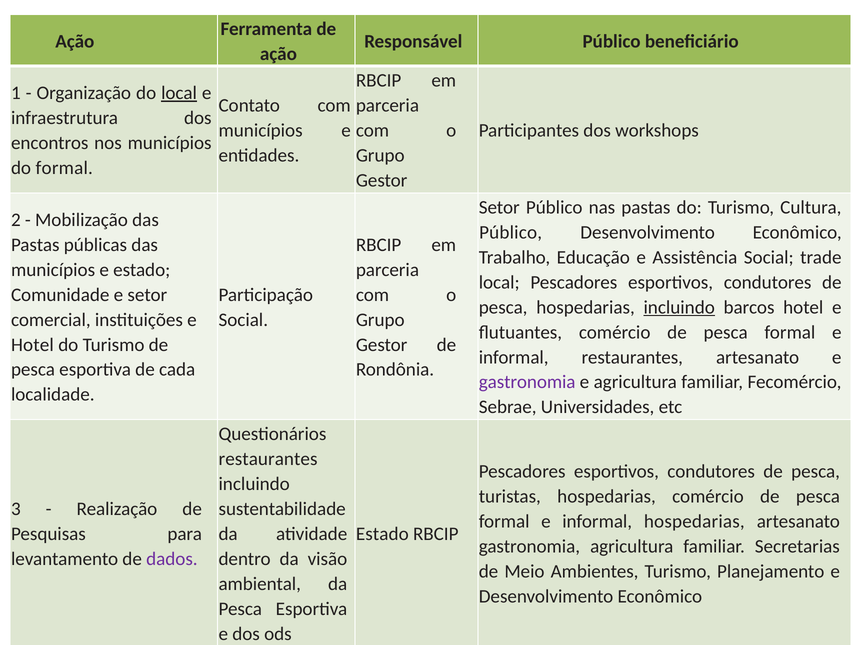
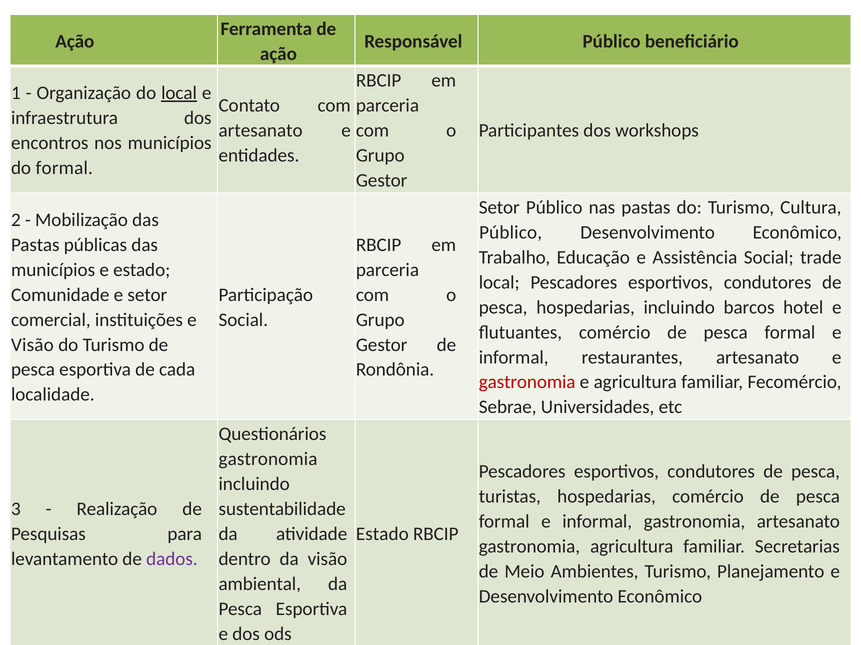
municípios at (261, 131): municípios -> artesanato
incluindo at (679, 308) underline: present -> none
Hotel at (32, 345): Hotel -> Visão
gastronomia at (527, 383) colour: purple -> red
restaurantes at (268, 459): restaurantes -> gastronomia
informal hospedarias: hospedarias -> gastronomia
